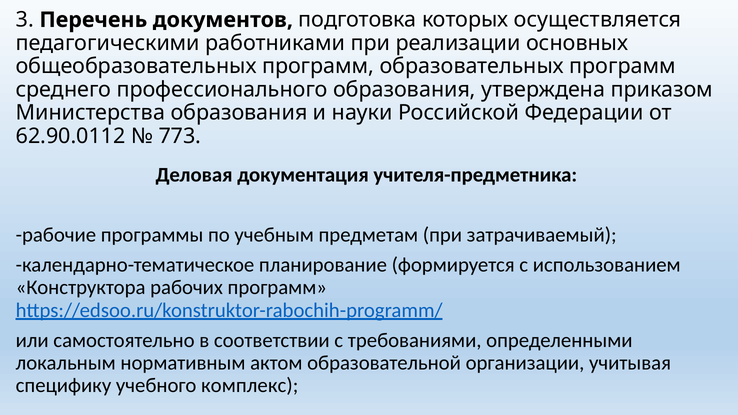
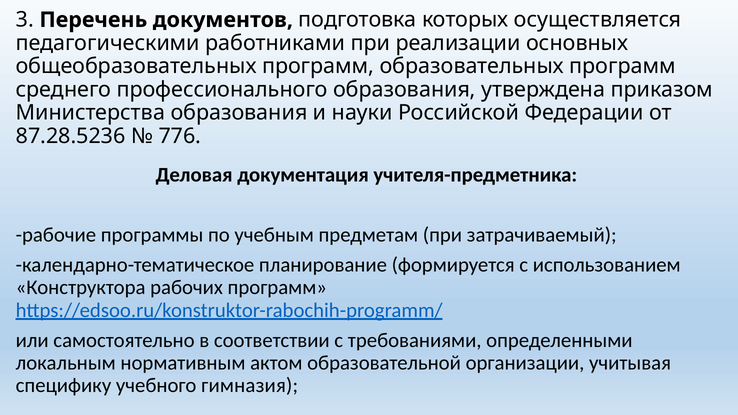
62.90.0112: 62.90.0112 -> 87.28.5236
773: 773 -> 776
комплекс: комплекс -> гимназия
